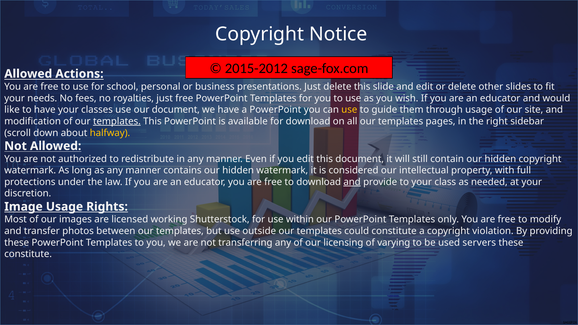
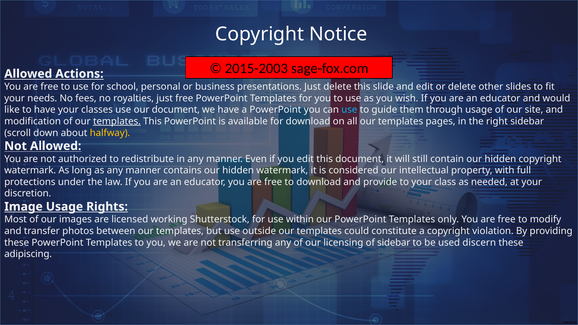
2015-2012: 2015-2012 -> 2015-2003
use at (349, 110) colour: yellow -> light blue
and at (352, 182) underline: present -> none
of varying: varying -> sidebar
servers: servers -> discern
constitute at (28, 254): constitute -> adipiscing
